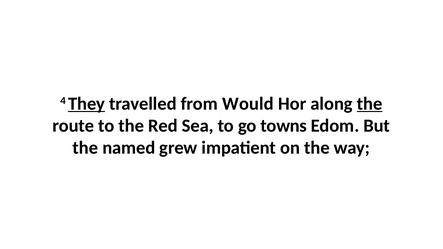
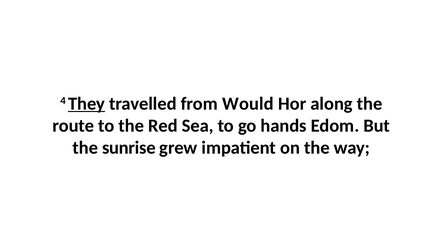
the at (370, 104) underline: present -> none
towns: towns -> hands
named: named -> sunrise
